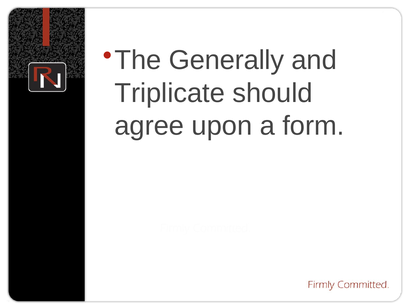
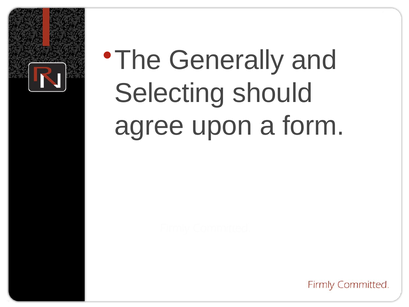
Triplicate: Triplicate -> Selecting
